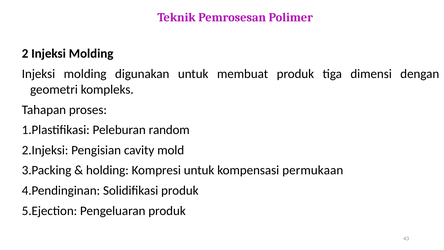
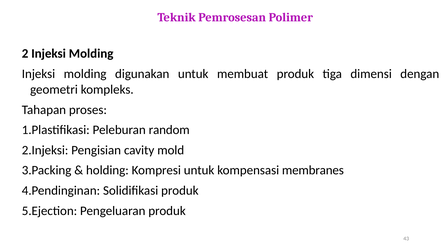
permukaan: permukaan -> membranes
